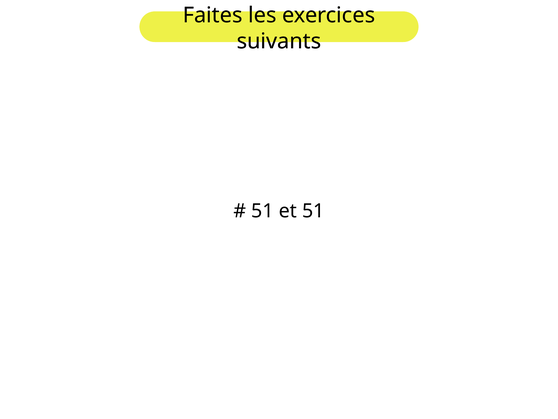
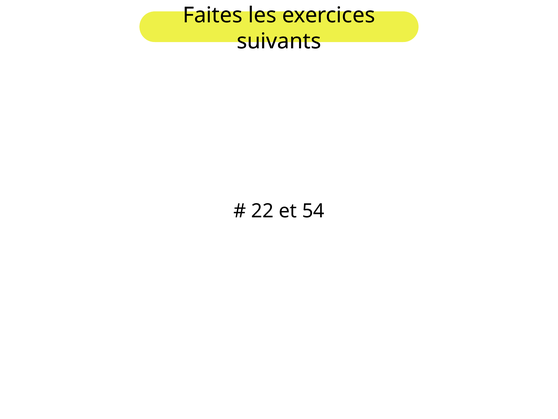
51 at (262, 211): 51 -> 22
et 51: 51 -> 54
